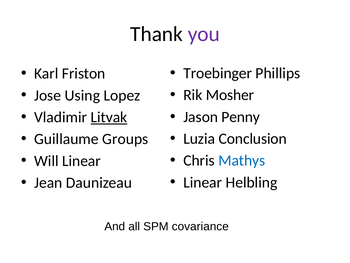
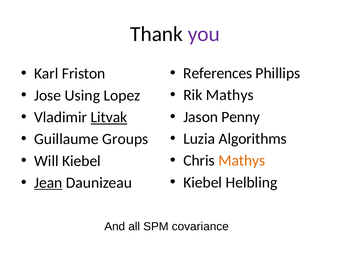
Troebinger: Troebinger -> References
Rik Mosher: Mosher -> Mathys
Conclusion: Conclusion -> Algorithms
Mathys at (242, 160) colour: blue -> orange
Will Linear: Linear -> Kiebel
Linear at (203, 182): Linear -> Kiebel
Jean underline: none -> present
